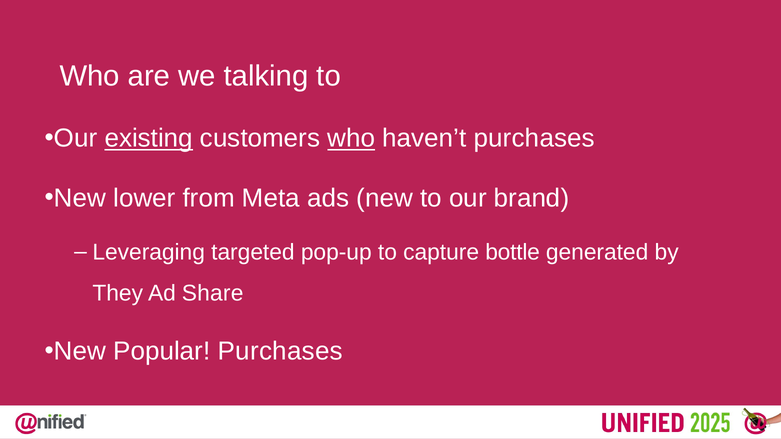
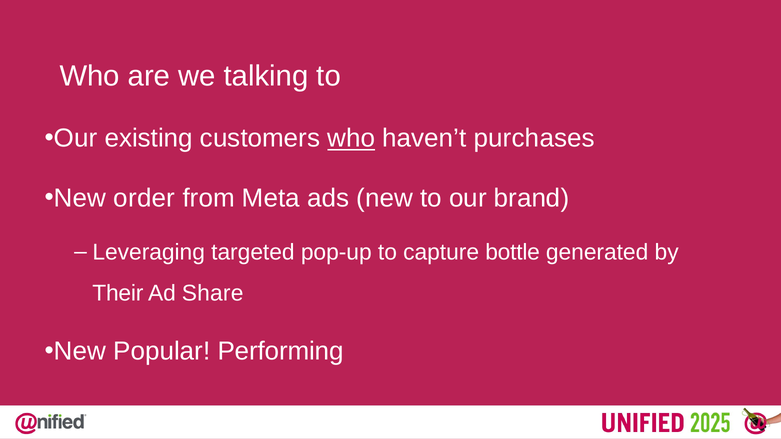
existing underline: present -> none
lower: lower -> order
They: They -> Their
Popular Purchases: Purchases -> Performing
